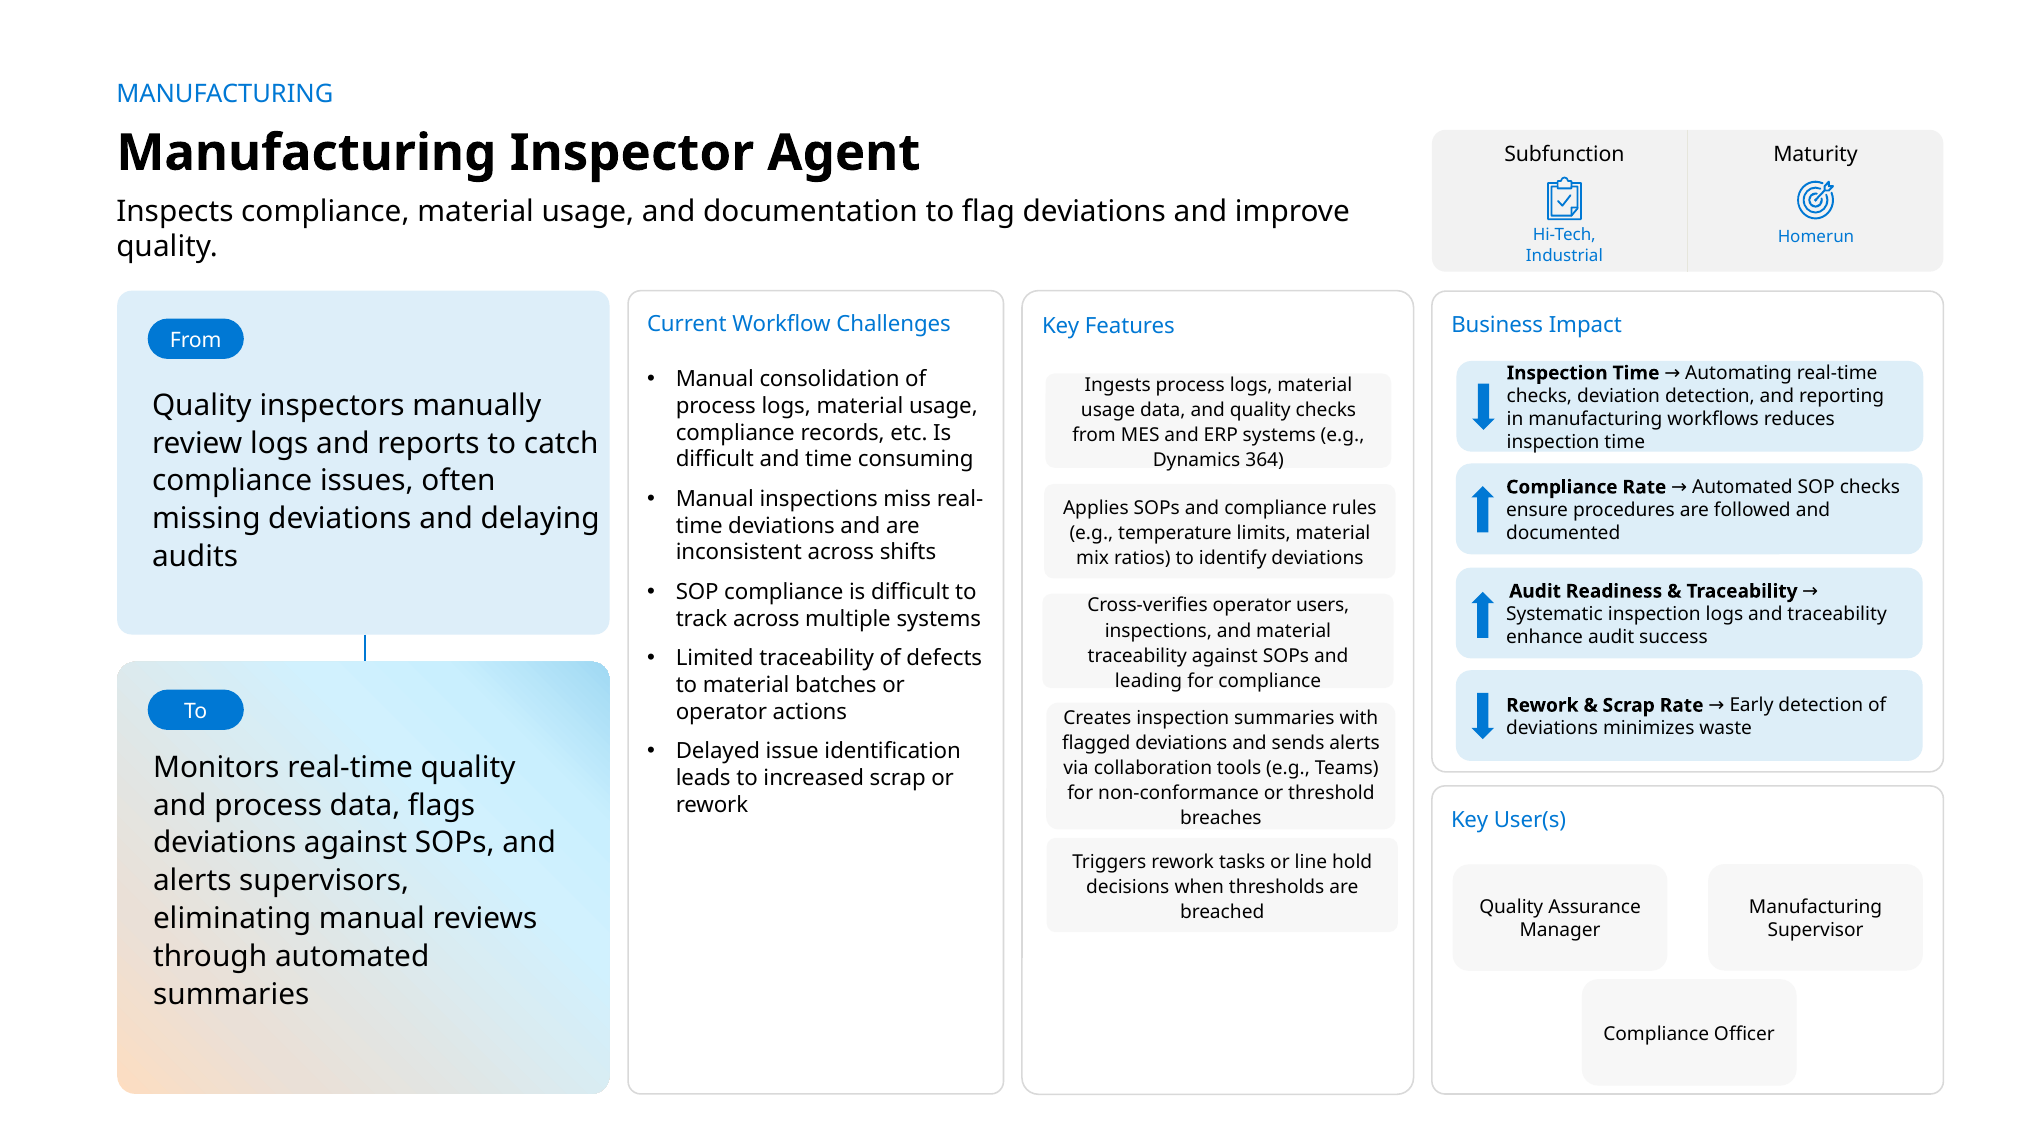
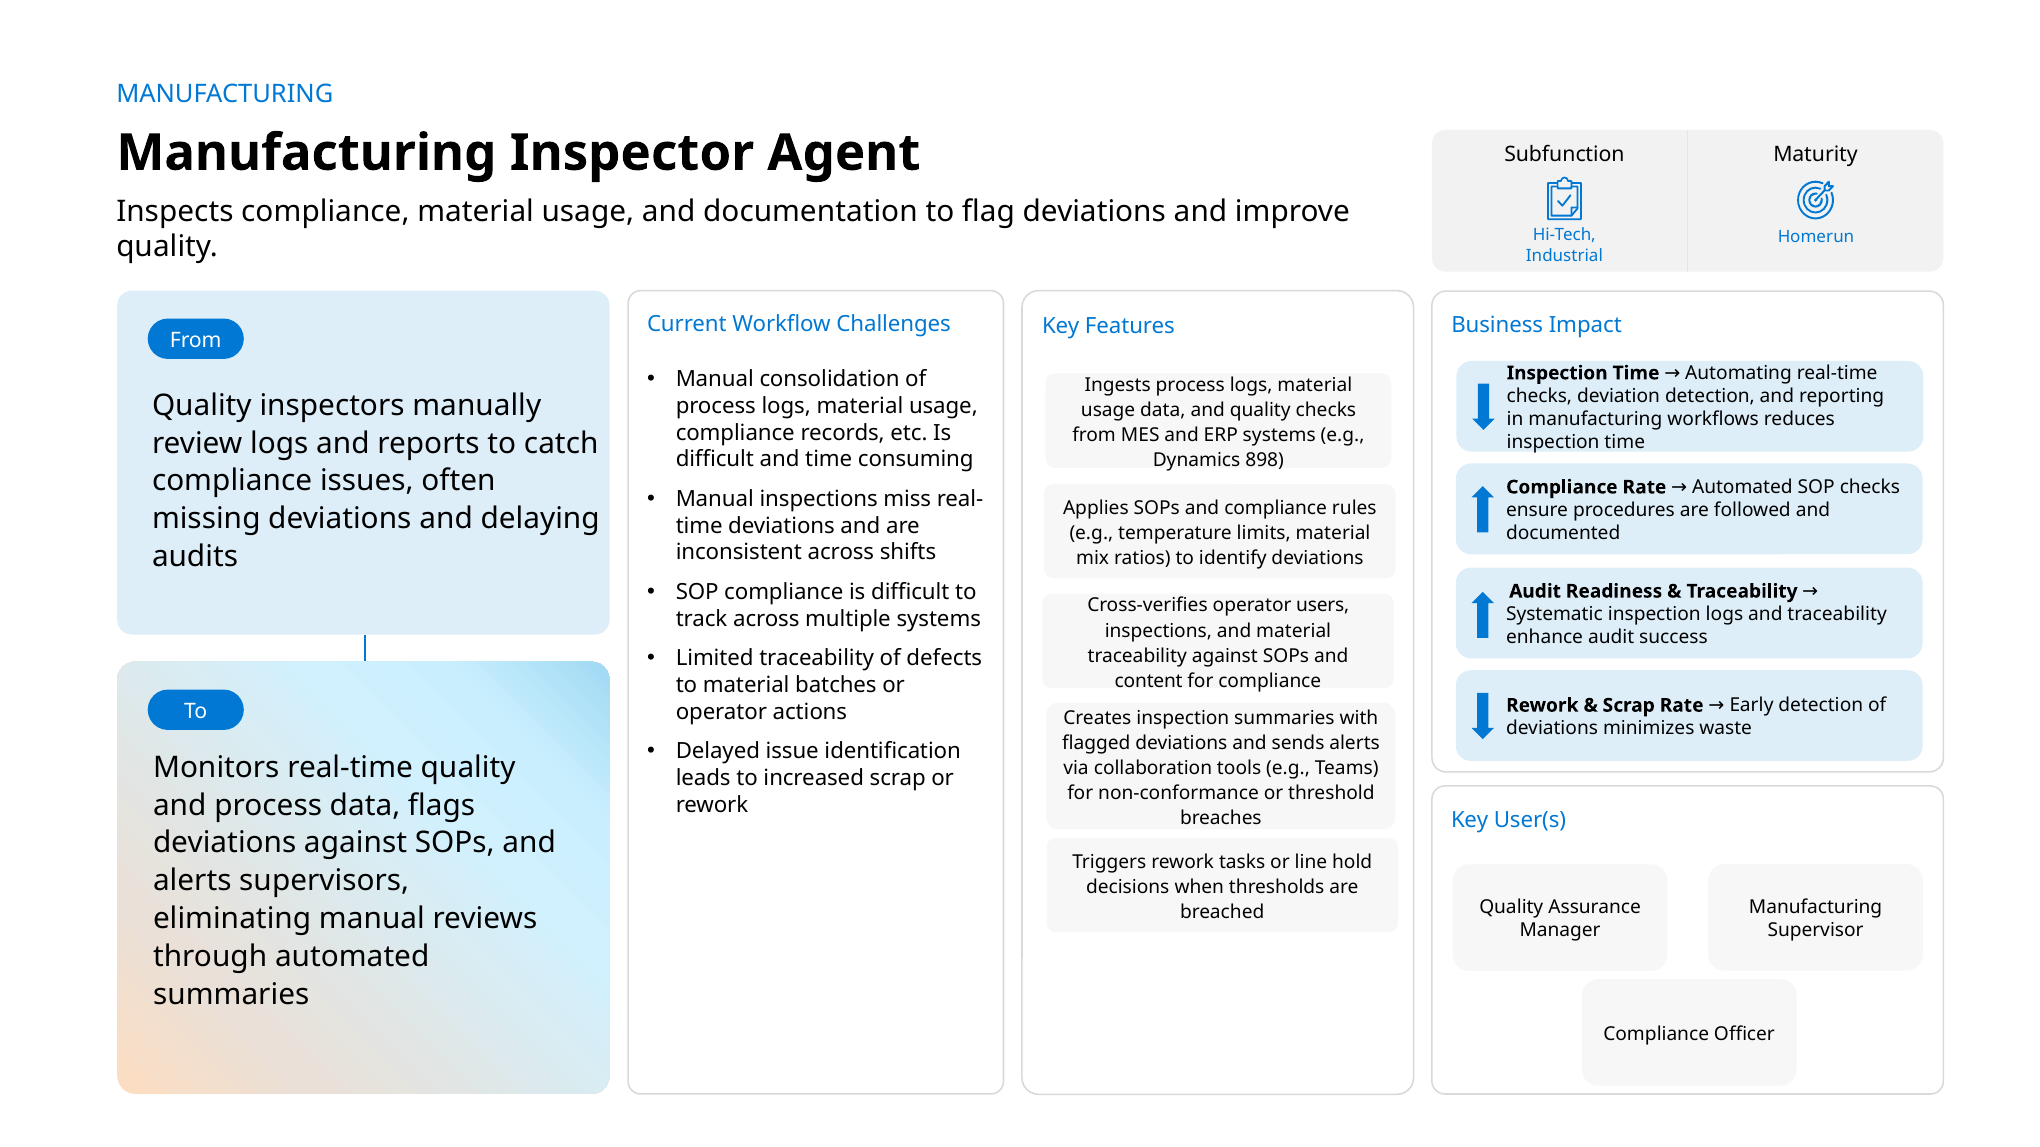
364: 364 -> 898
leading: leading -> content
